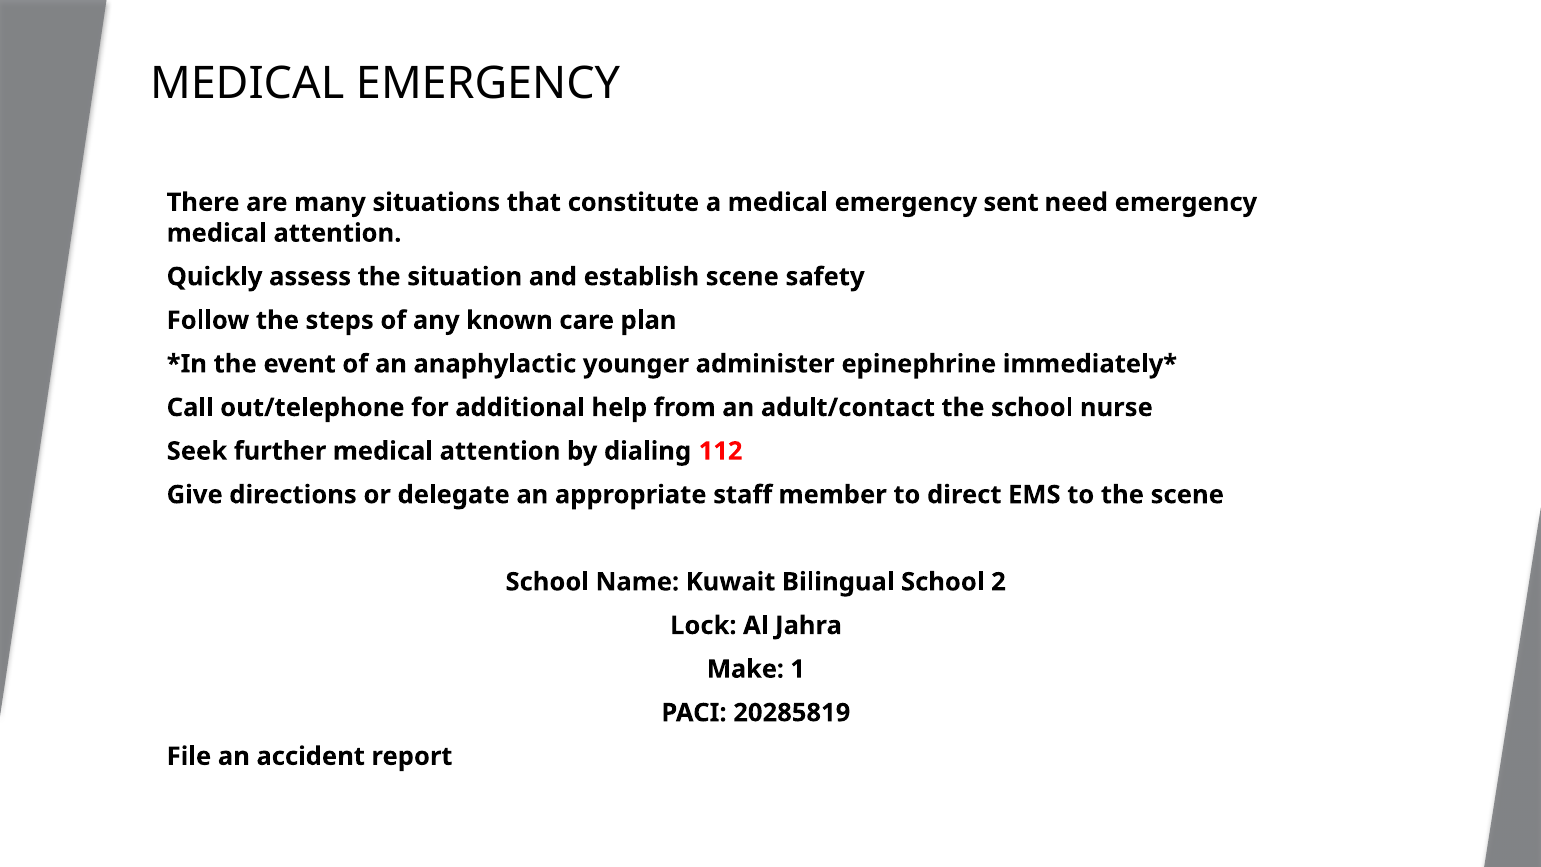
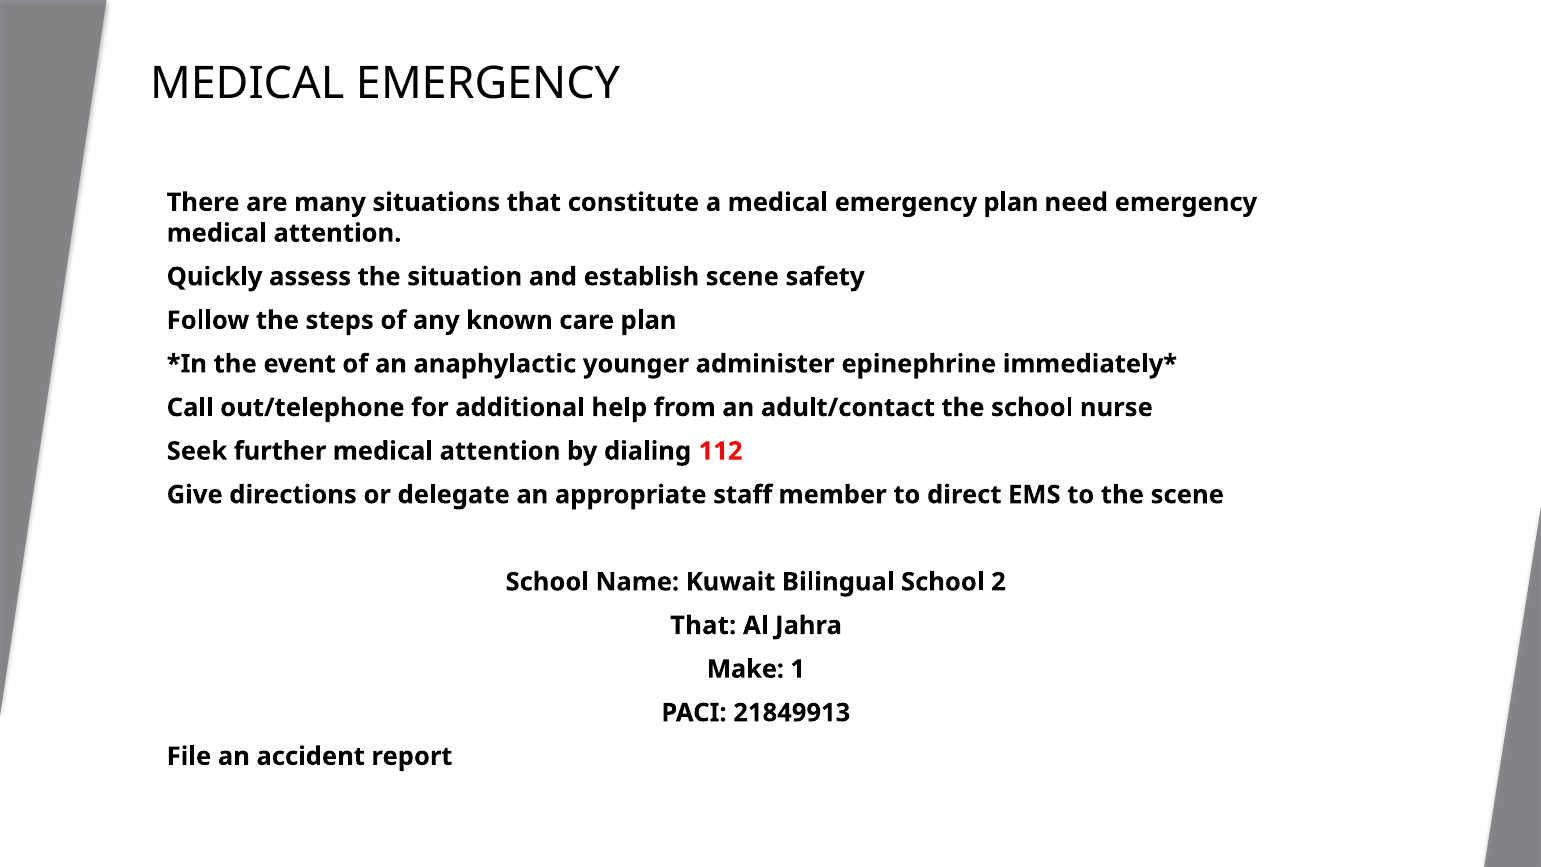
emergency sent: sent -> plan
Lock at (703, 625): Lock -> That
20285819: 20285819 -> 21849913
